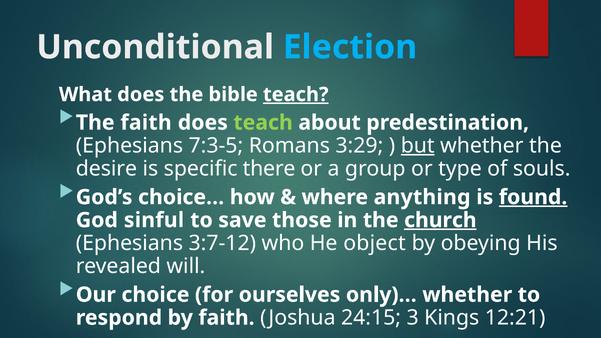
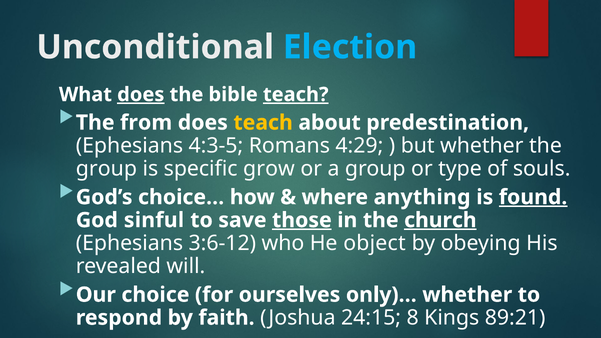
does at (141, 95) underline: none -> present
The faith: faith -> from
teach at (263, 123) colour: light green -> yellow
7:3-5: 7:3-5 -> 4:3-5
3:29: 3:29 -> 4:29
but underline: present -> none
desire at (106, 169): desire -> group
there: there -> grow
those underline: none -> present
3:7-12: 3:7-12 -> 3:6-12
3: 3 -> 8
12:21: 12:21 -> 89:21
